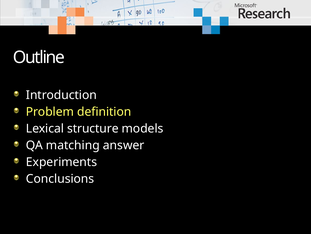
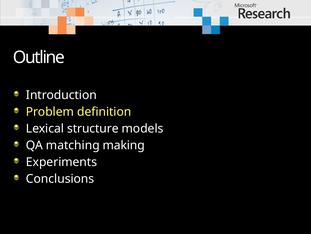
answer: answer -> making
